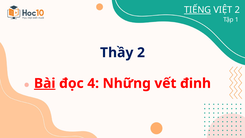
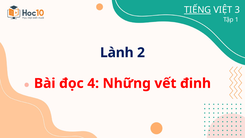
VIỆT 2: 2 -> 3
Thầy: Thầy -> Lành
Bài underline: present -> none
